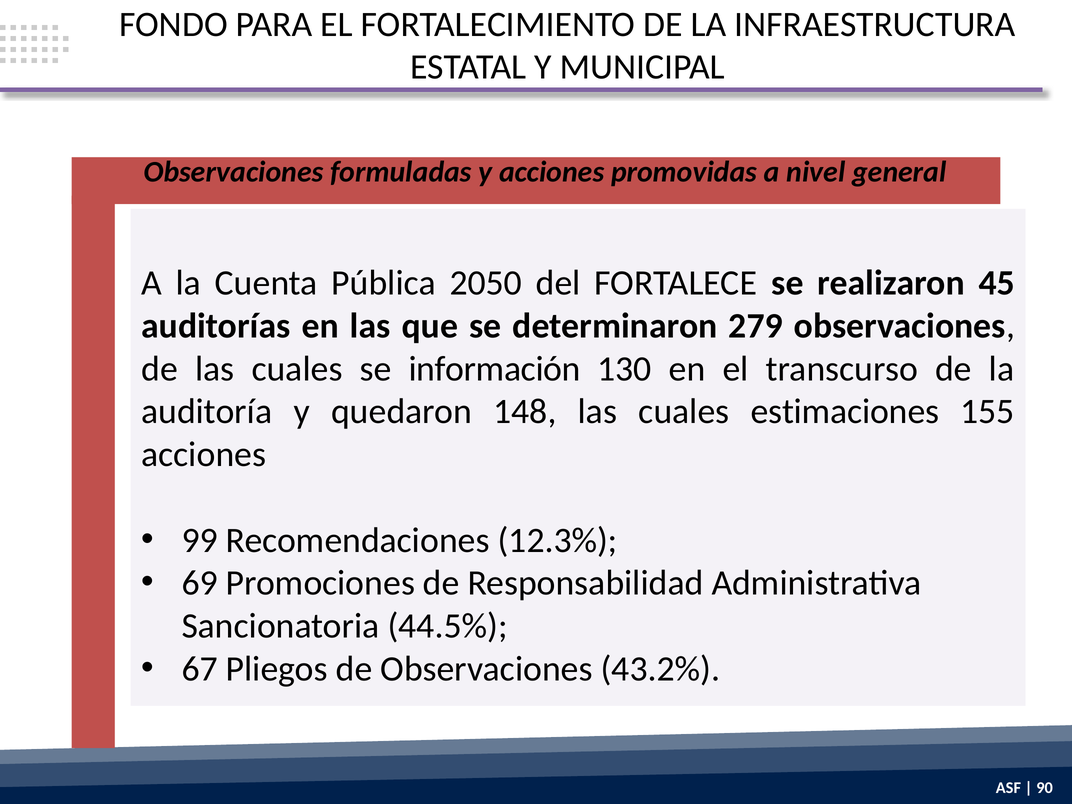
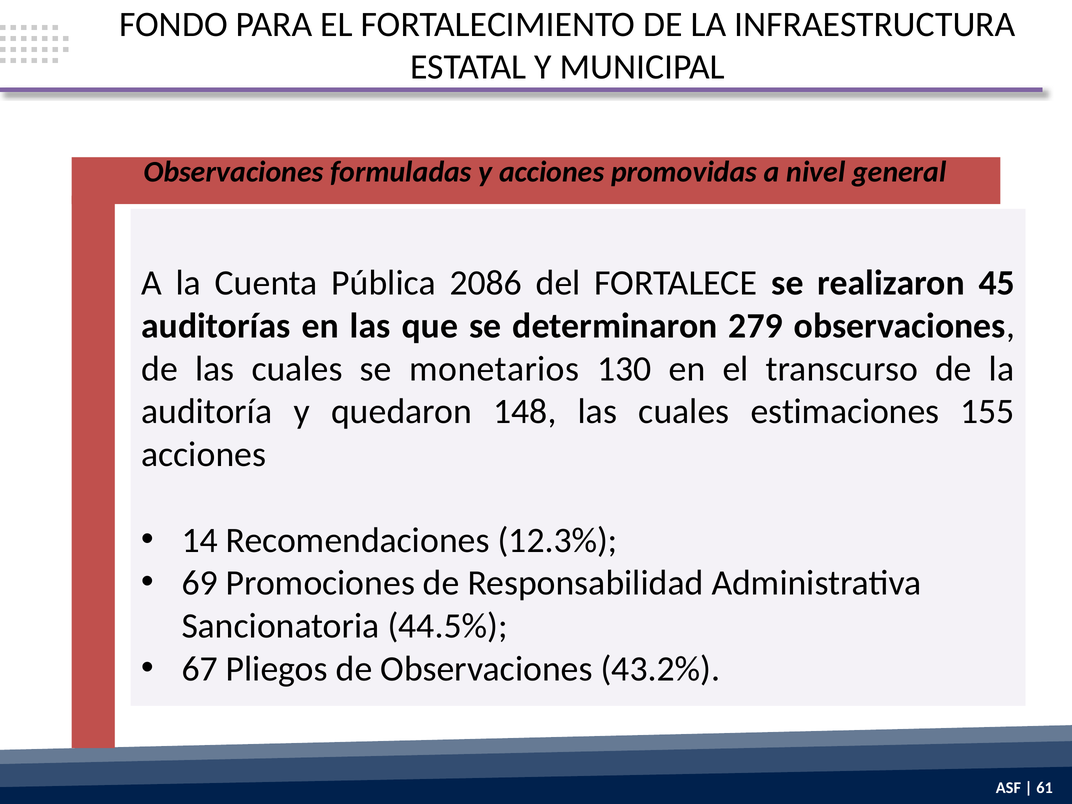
2050: 2050 -> 2086
información: información -> monetarios
99: 99 -> 14
90: 90 -> 61
